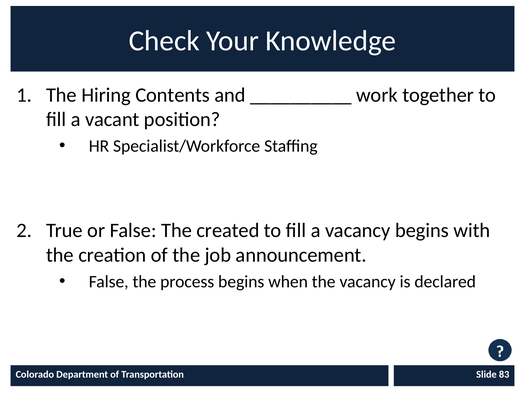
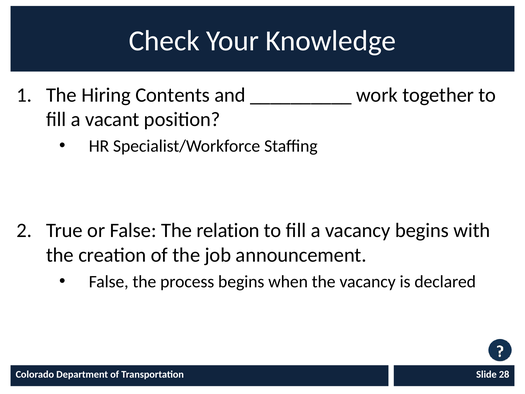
created: created -> relation
83: 83 -> 28
